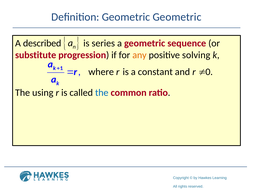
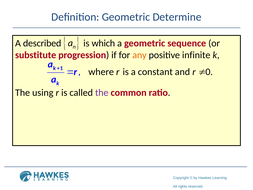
Geometric Geometric: Geometric -> Determine
series: series -> which
solving: solving -> infinite
the at (102, 92) colour: blue -> purple
